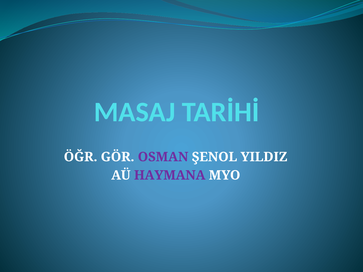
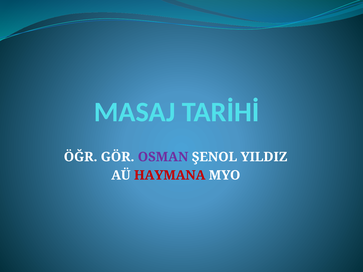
HAYMANA colour: purple -> red
